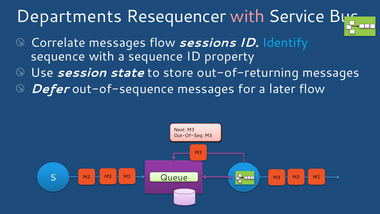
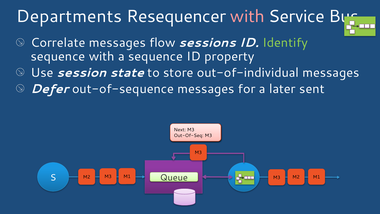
Identify colour: light blue -> light green
out-of-returning: out-of-returning -> out-of-individual
later flow: flow -> sent
